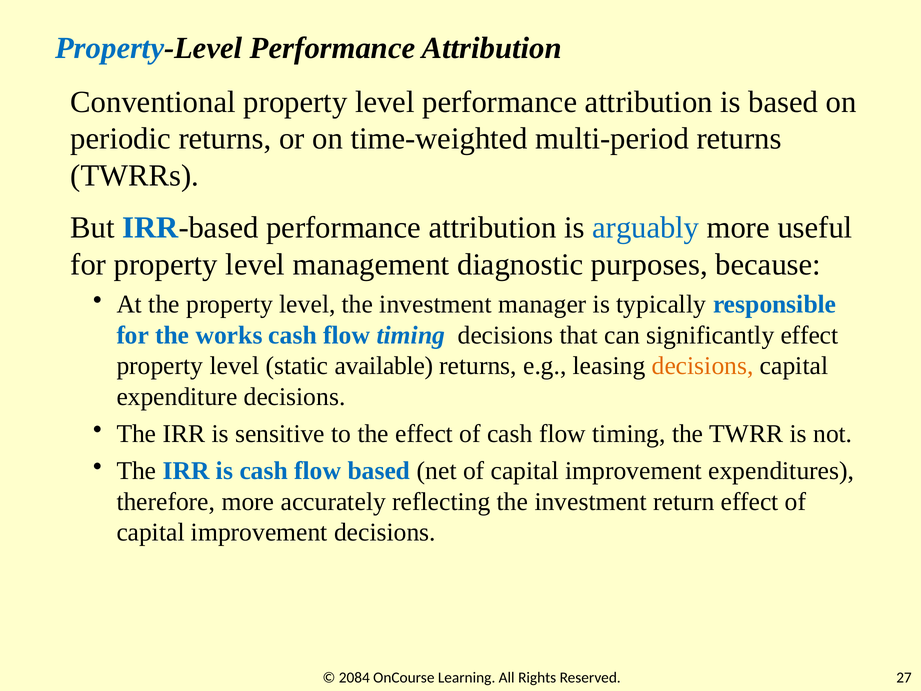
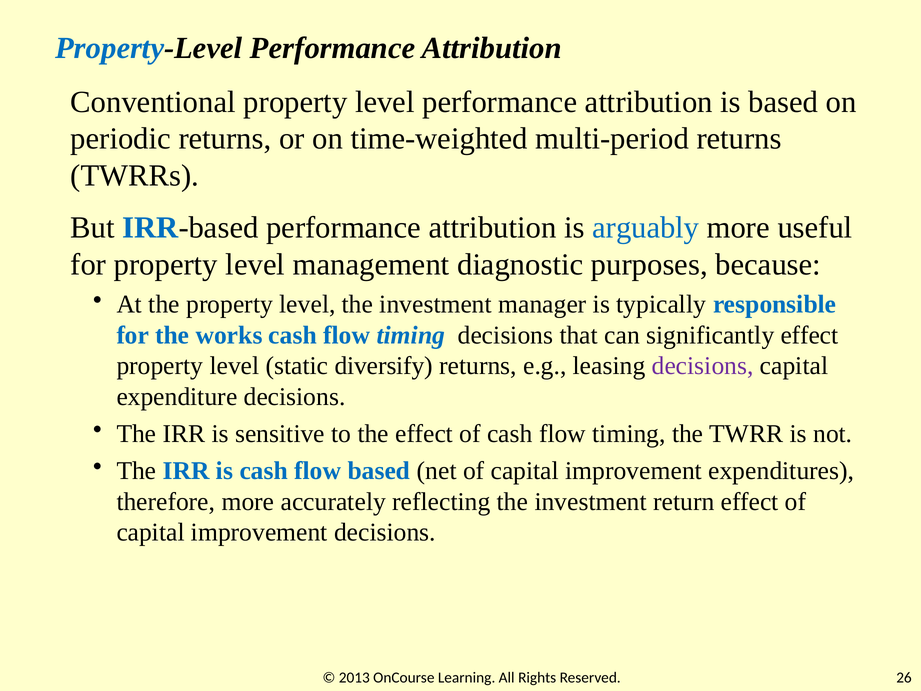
available: available -> diversify
decisions at (703, 366) colour: orange -> purple
2084: 2084 -> 2013
27: 27 -> 26
